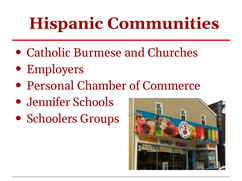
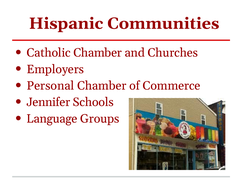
Catholic Burmese: Burmese -> Chamber
Schoolers: Schoolers -> Language
